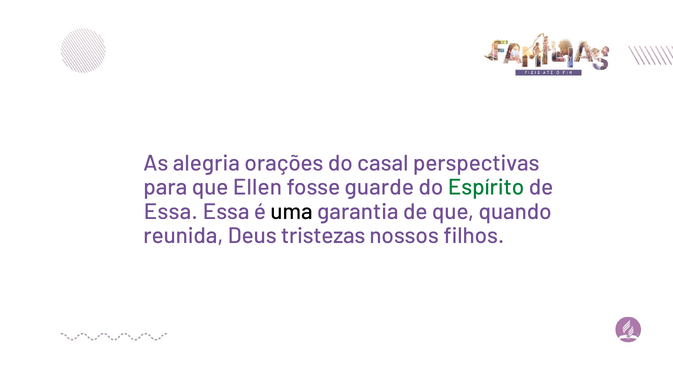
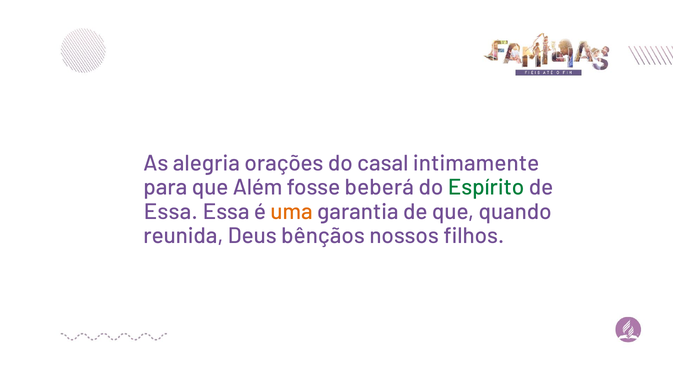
perspectivas: perspectivas -> intimamente
Ellen: Ellen -> Além
guarde: guarde -> beberá
uma colour: black -> orange
tristezas: tristezas -> bênçãos
